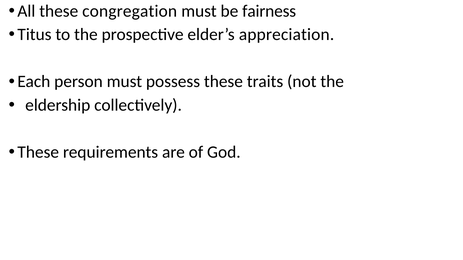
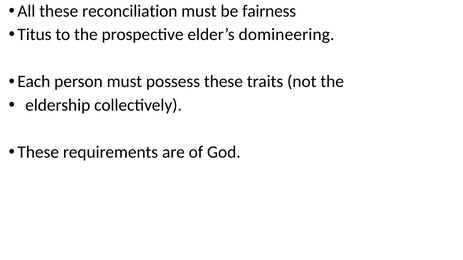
congregation: congregation -> reconciliation
appreciation: appreciation -> domineering
